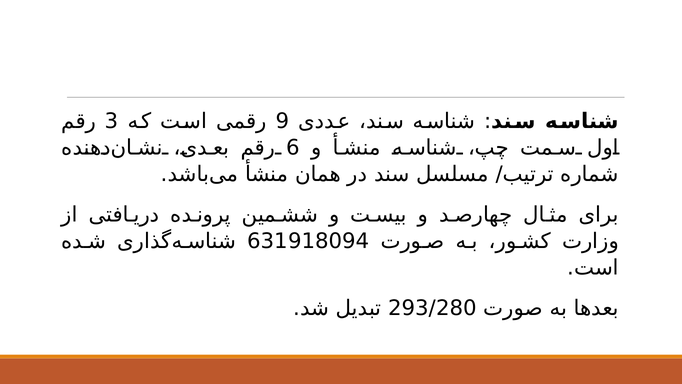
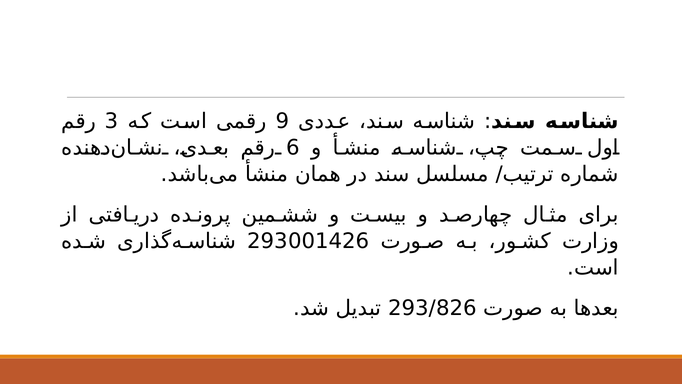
631918094: 631918094 -> 293001426
293/280: 293/280 -> 293/826
